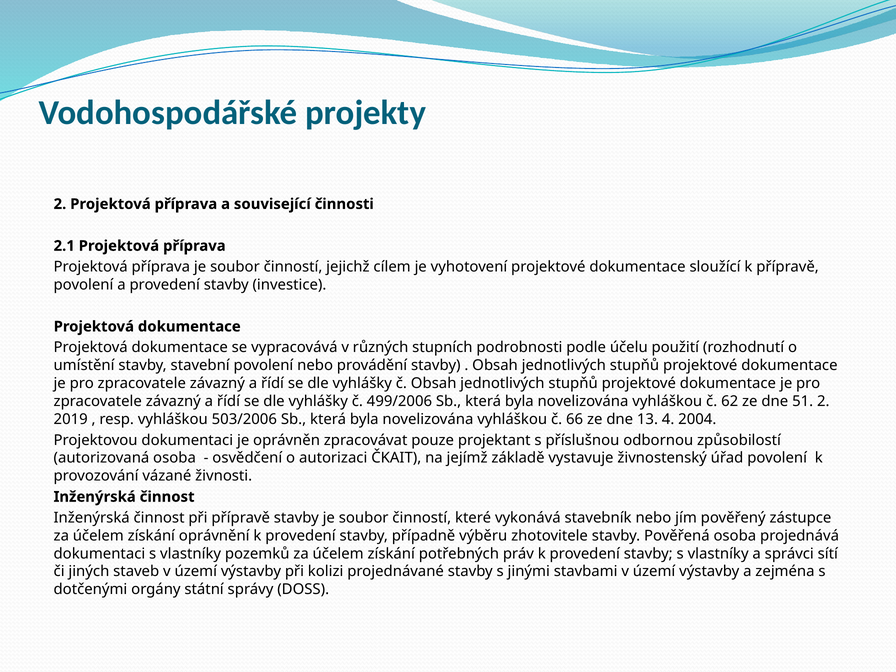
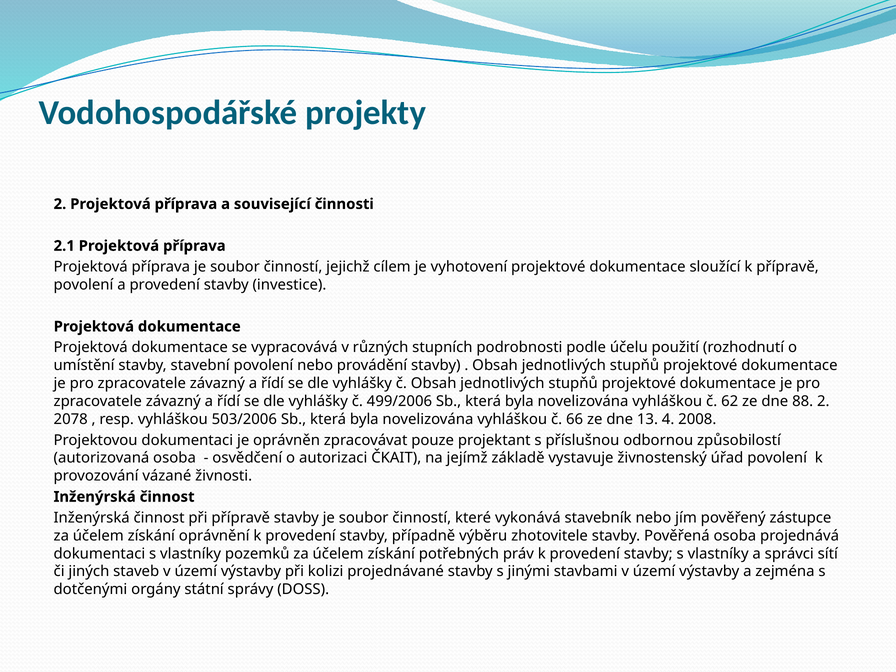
51: 51 -> 88
2019: 2019 -> 2078
2004: 2004 -> 2008
